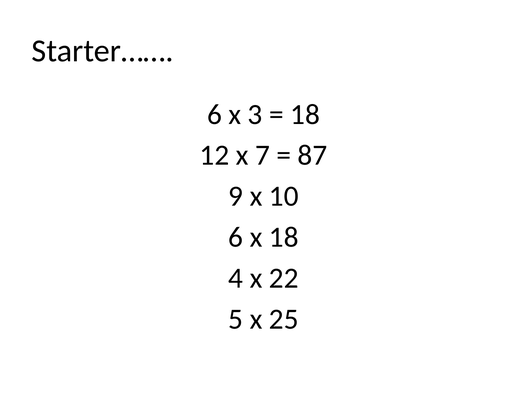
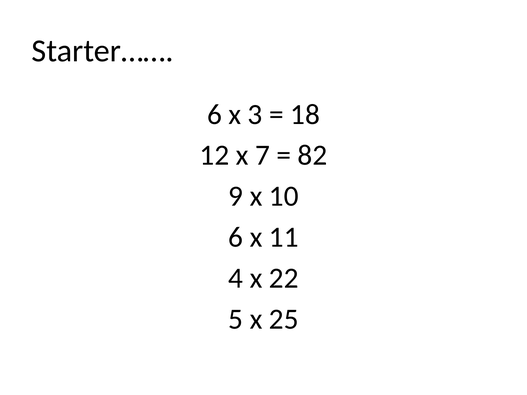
87: 87 -> 82
x 18: 18 -> 11
